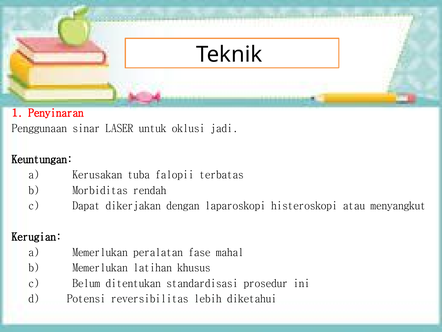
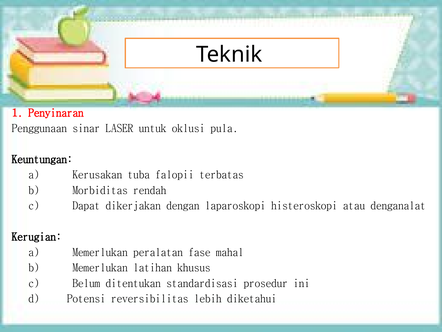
jadi: jadi -> pula
menyangkut: menyangkut -> denganalat
